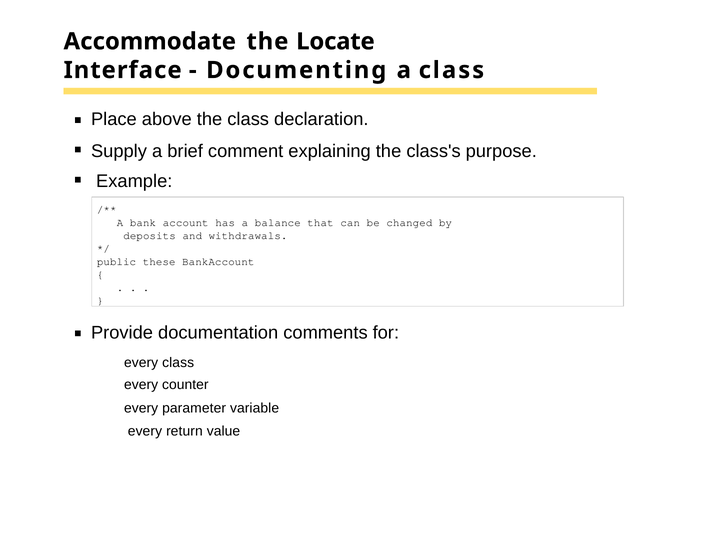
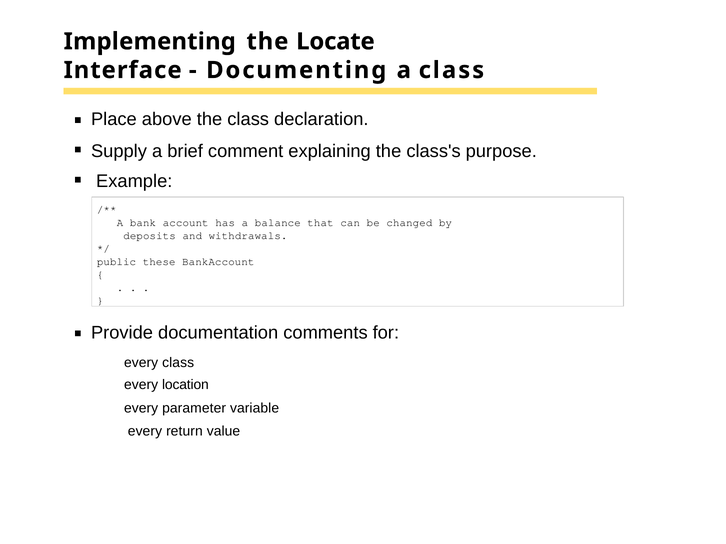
Accommodate: Accommodate -> Implementing
counter: counter -> location
